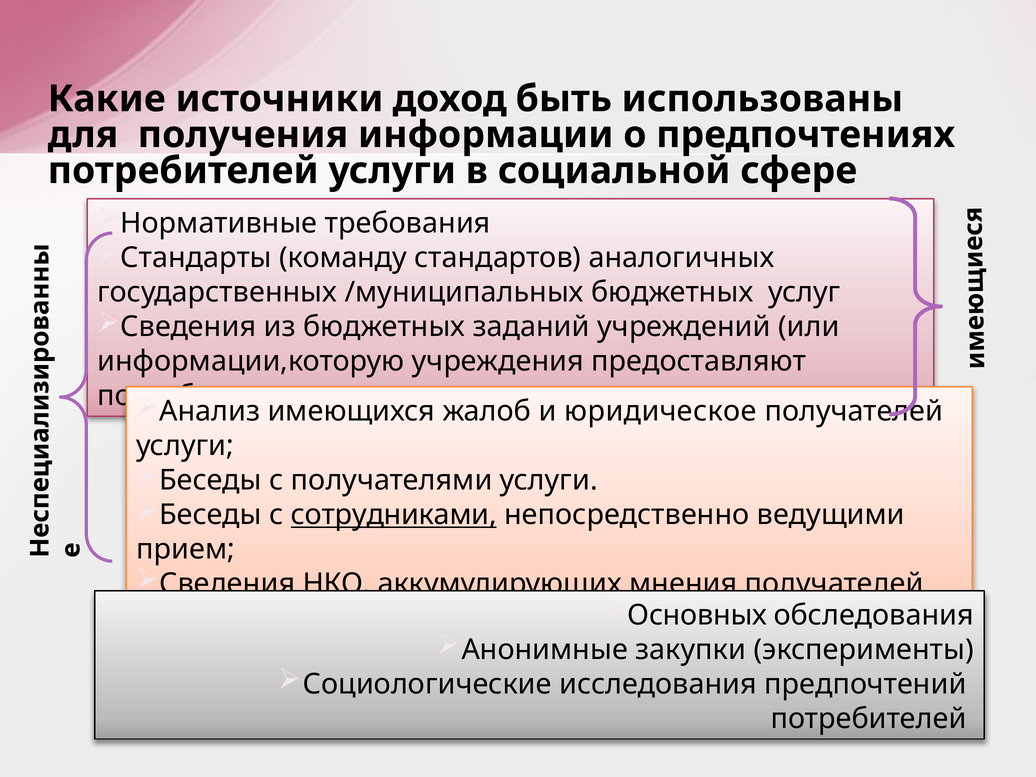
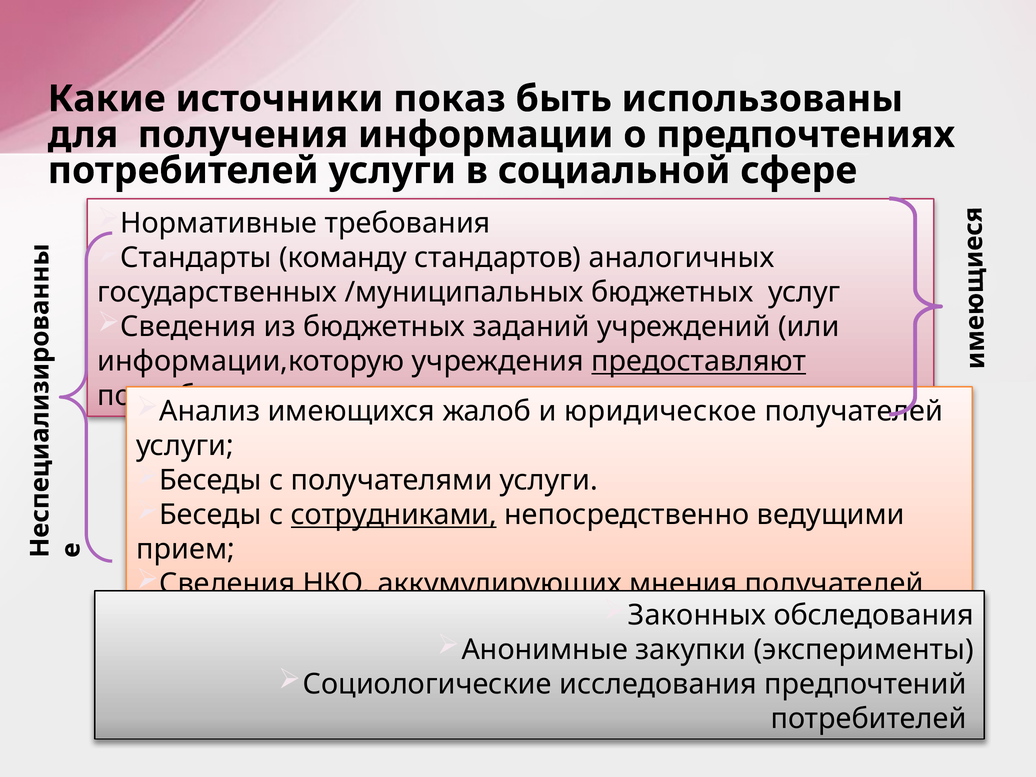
доход: доход -> показ
предоставляют underline: none -> present
Основных: Основных -> Законных
